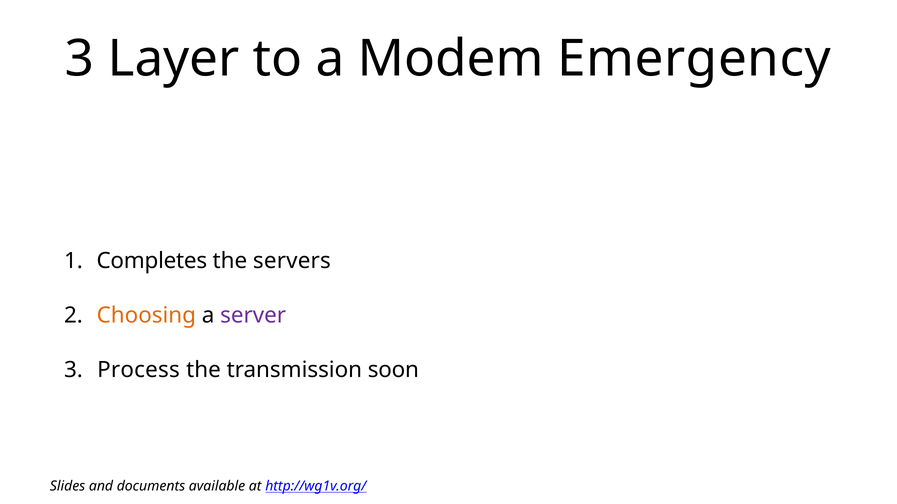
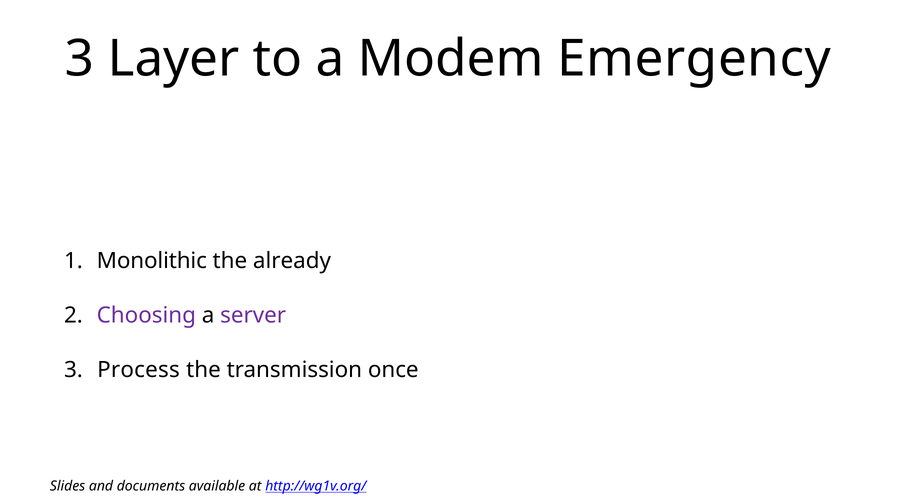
Completes: Completes -> Monolithic
servers: servers -> already
Choosing colour: orange -> purple
soon: soon -> once
